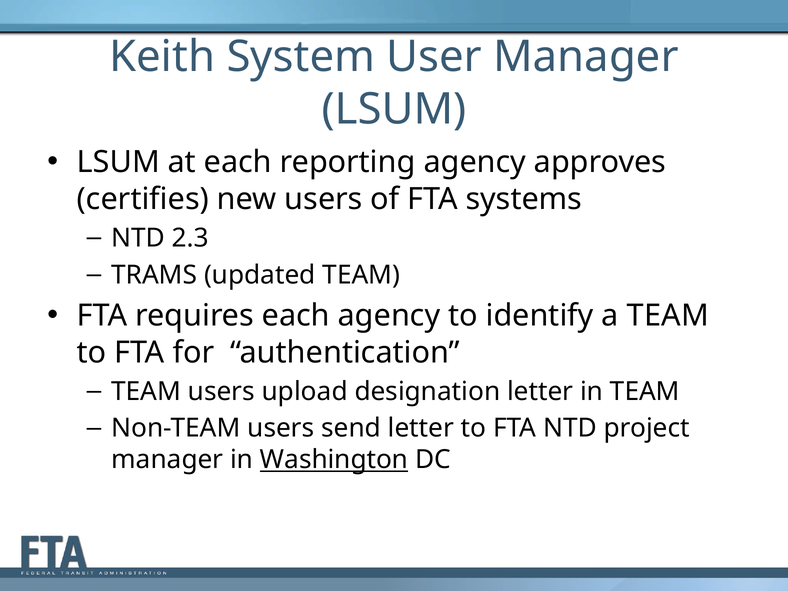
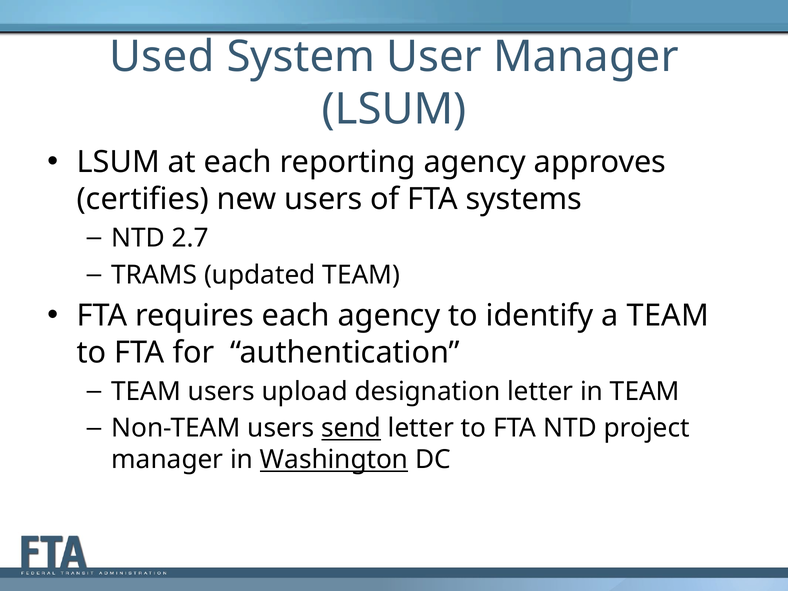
Keith: Keith -> Used
2.3: 2.3 -> 2.7
send underline: none -> present
